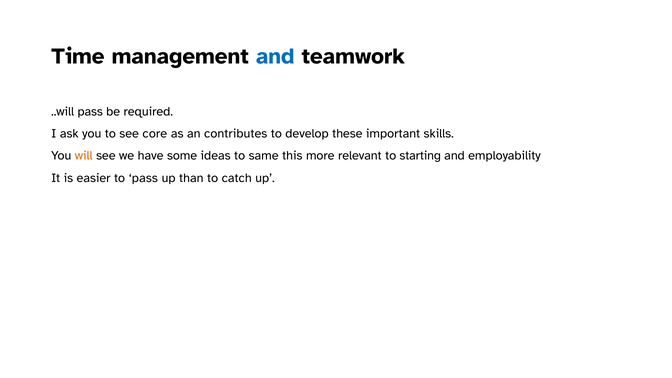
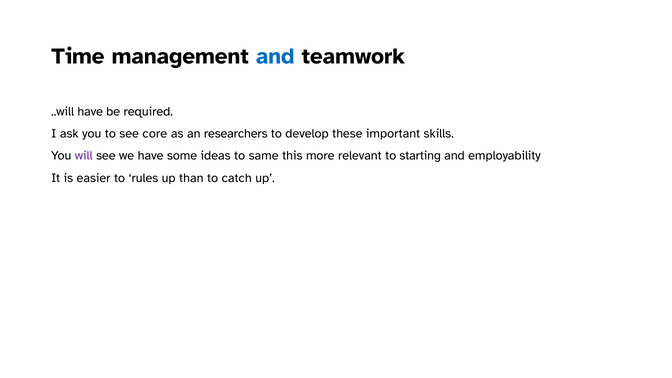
..will pass: pass -> have
contributes: contributes -> researchers
will colour: orange -> purple
to pass: pass -> rules
